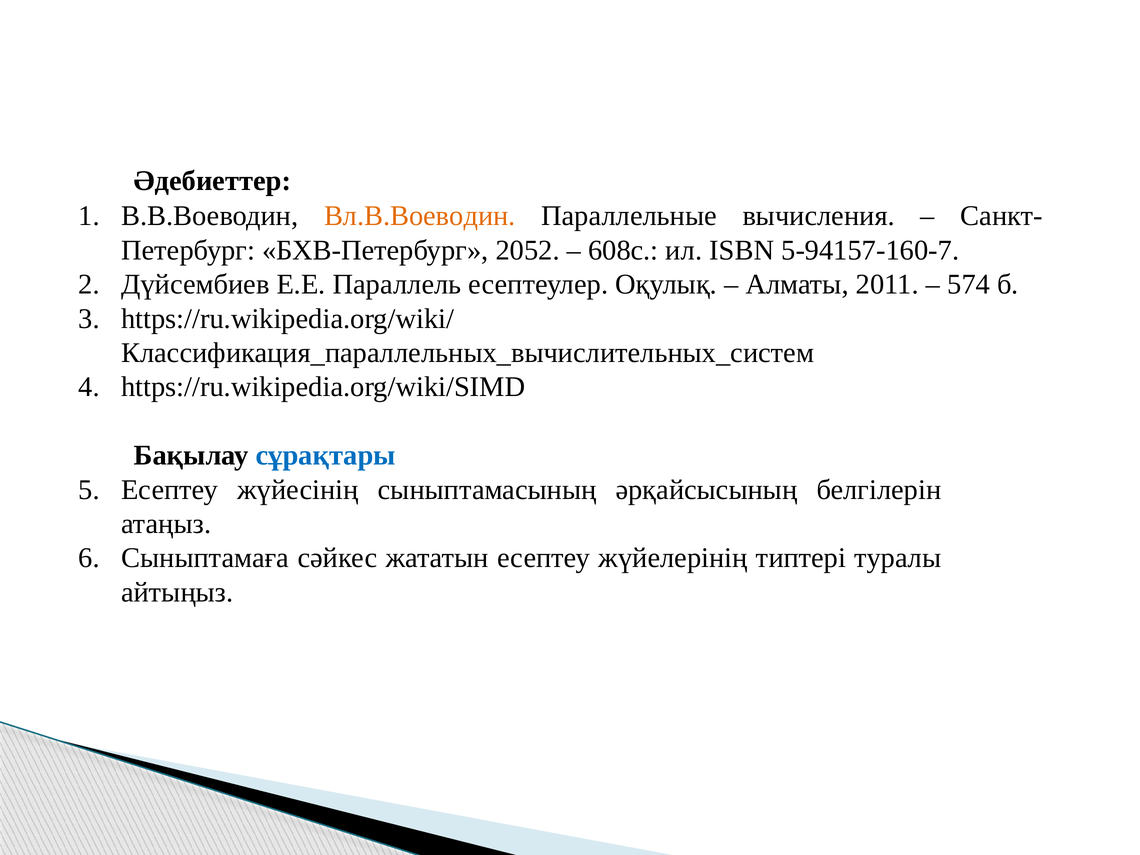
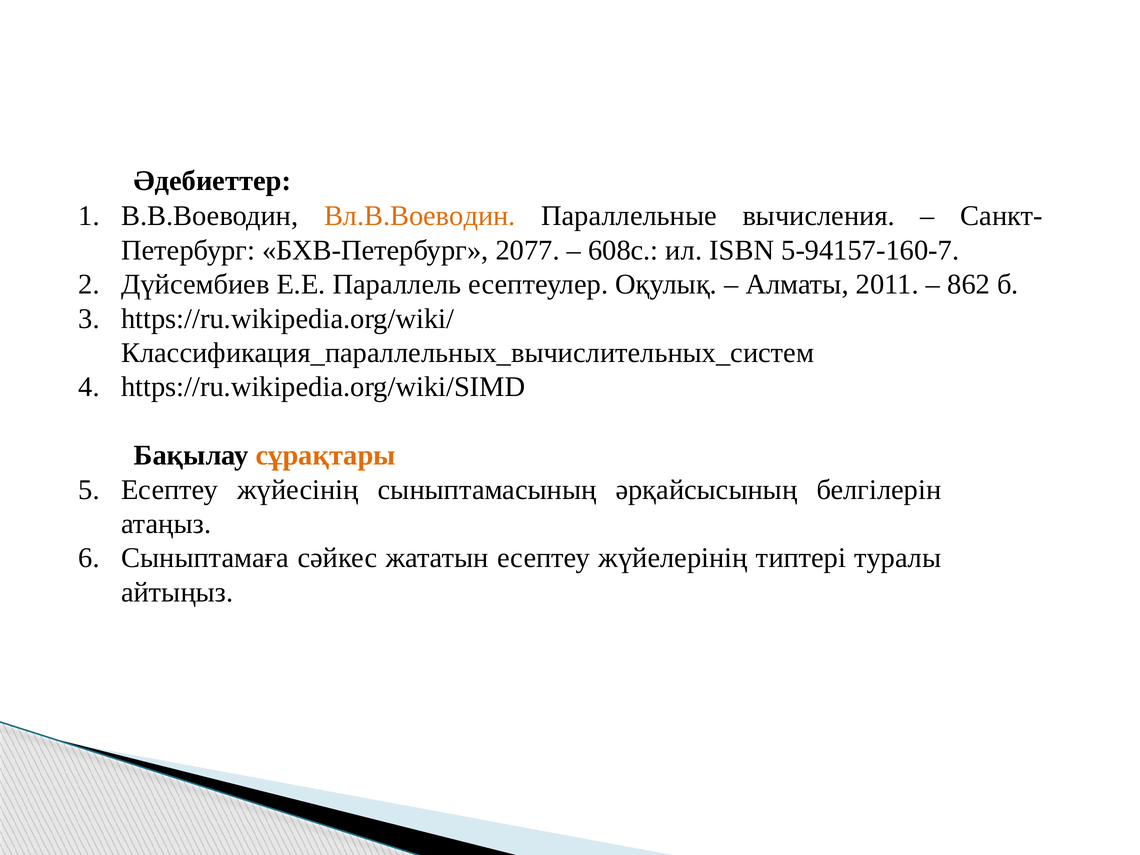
2052: 2052 -> 2077
574: 574 -> 862
сұрақтары colour: blue -> orange
